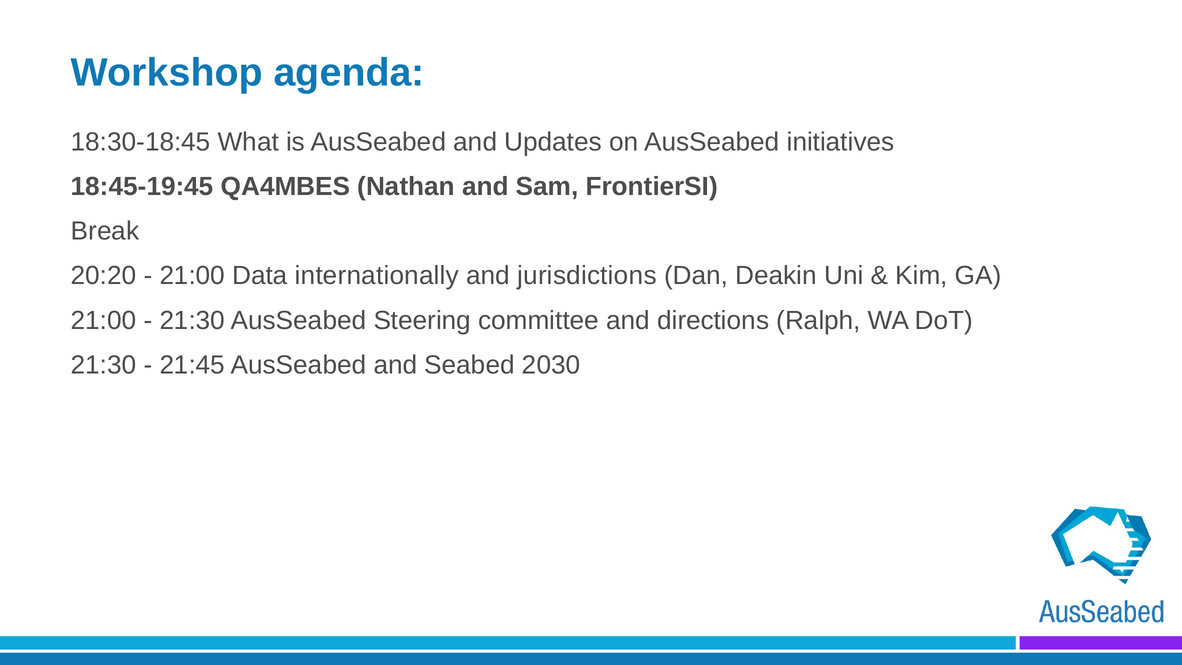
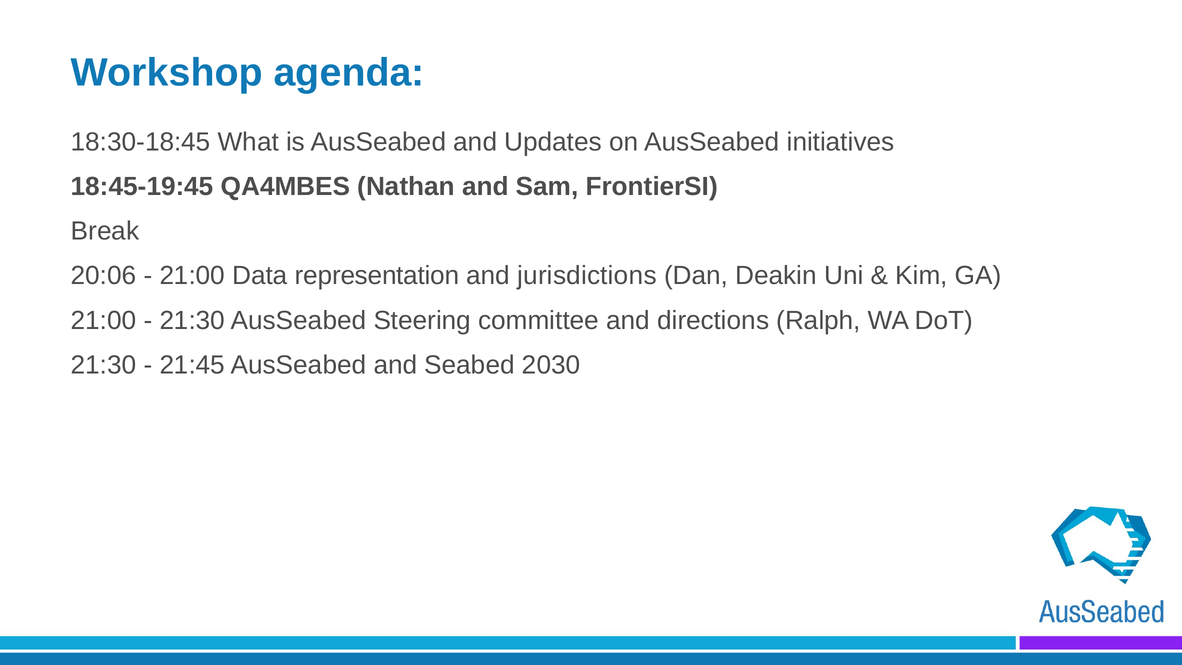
20:20: 20:20 -> 20:06
internationally: internationally -> representation
